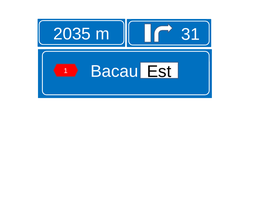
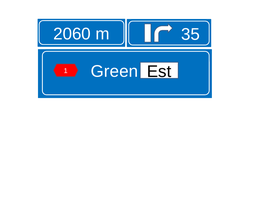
2035: 2035 -> 2060
31: 31 -> 35
Bacau: Bacau -> Green
